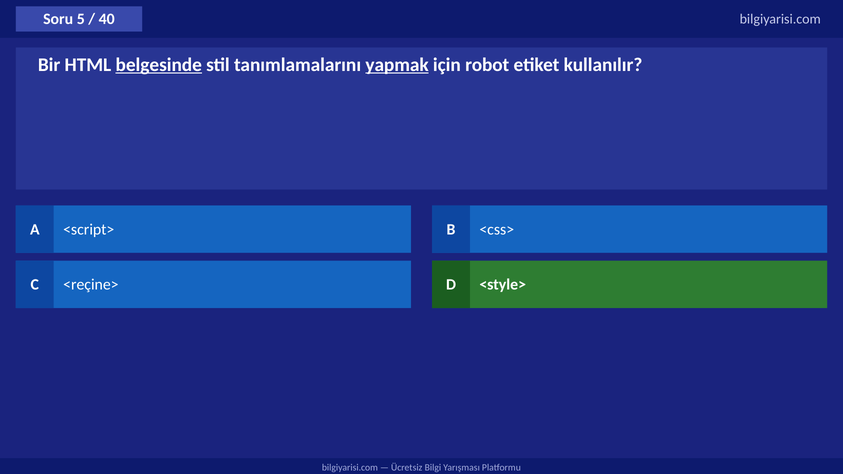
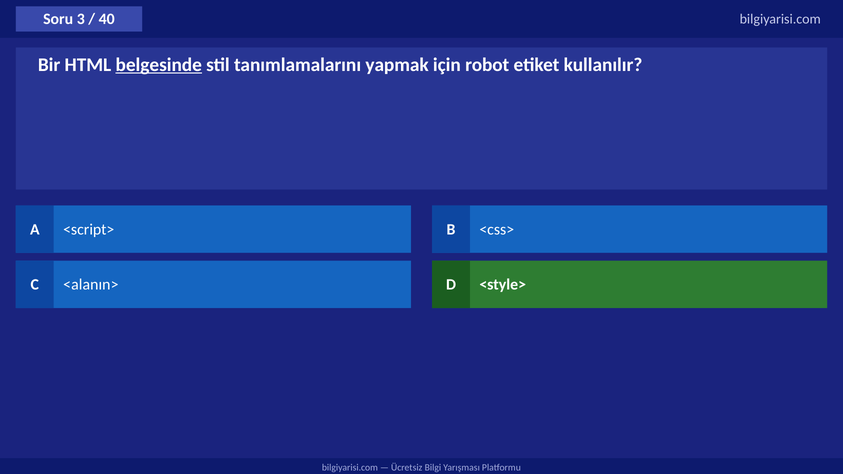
5: 5 -> 3
yapmak underline: present -> none
<reçine>: <reçine> -> <alanın>
